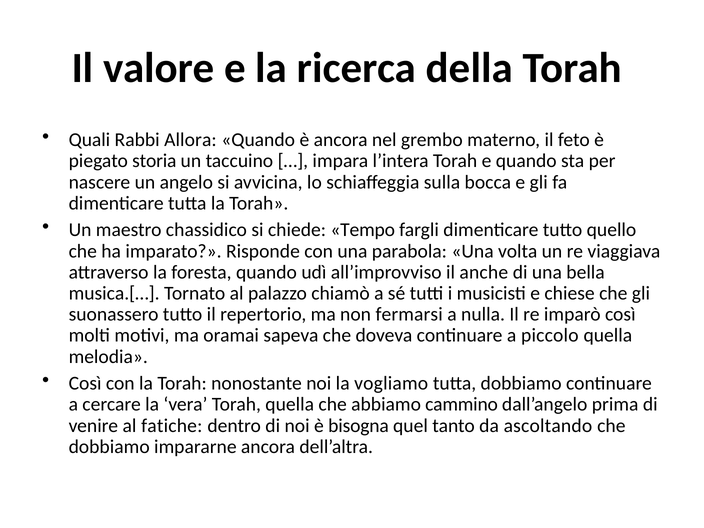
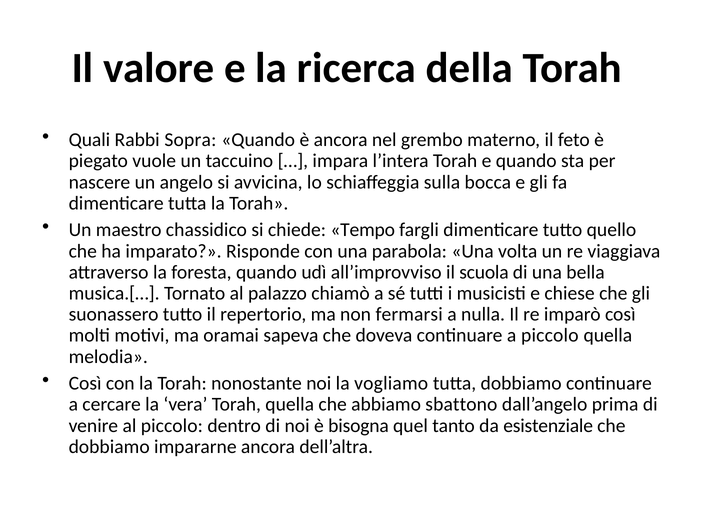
Allora: Allora -> Sopra
storia: storia -> vuole
anche: anche -> scuola
cammino: cammino -> sbattono
al fatiche: fatiche -> piccolo
ascoltando: ascoltando -> esistenziale
